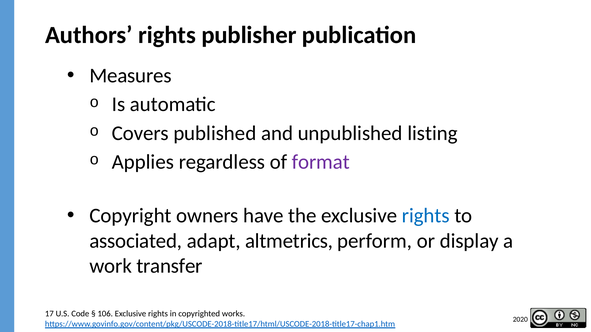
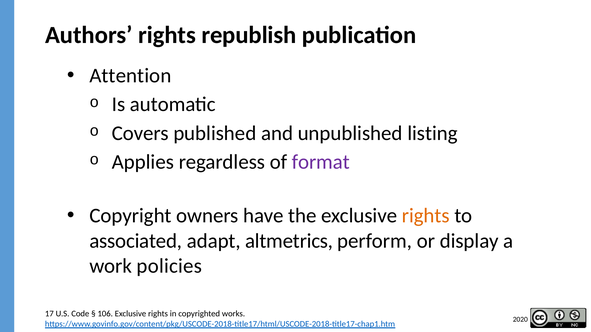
publisher: publisher -> republish
Measures: Measures -> Attention
rights at (426, 216) colour: blue -> orange
transfer: transfer -> policies
